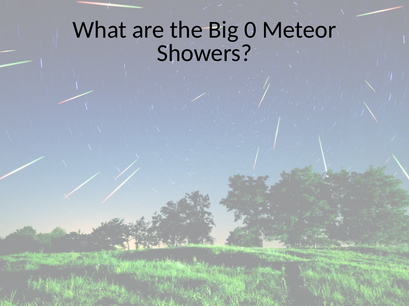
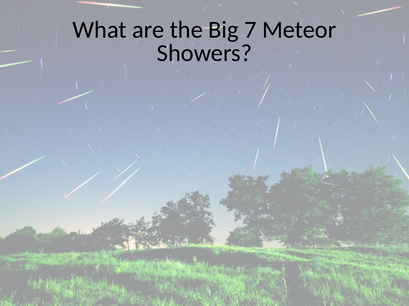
0: 0 -> 7
